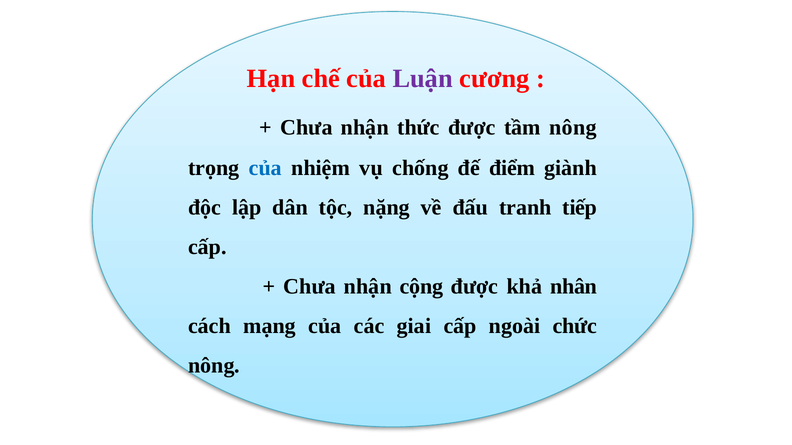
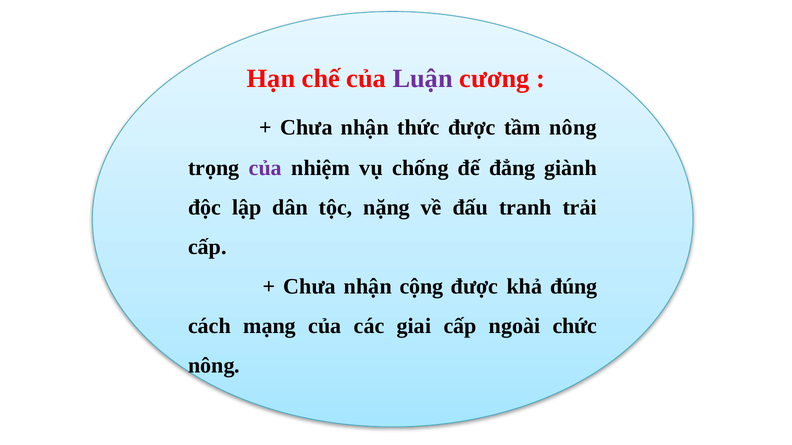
của at (265, 168) colour: blue -> purple
điểm: điểm -> đẳng
tiếp: tiếp -> trải
nhân: nhân -> đúng
